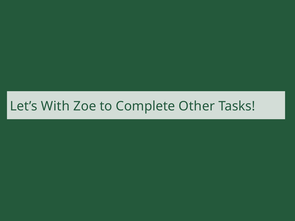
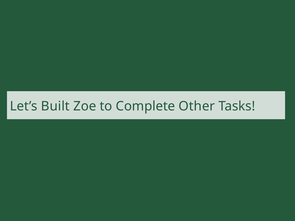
With: With -> Built
